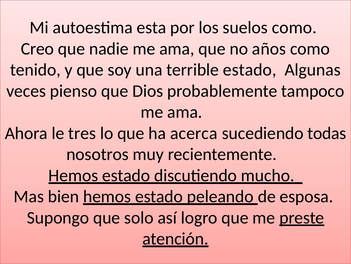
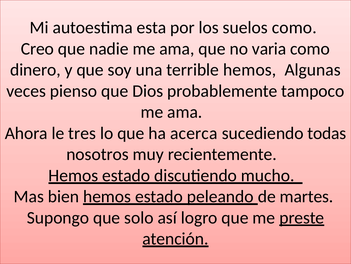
años: años -> varia
tenido: tenido -> dinero
terrible estado: estado -> hemos
esposa: esposa -> martes
